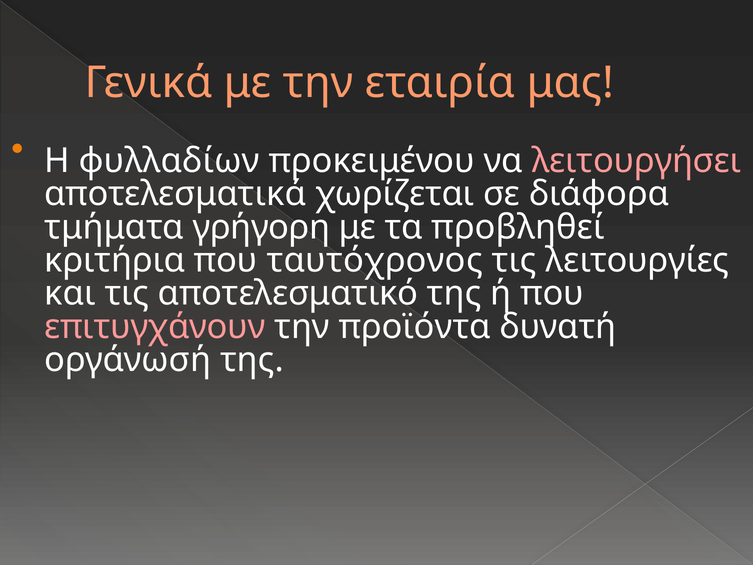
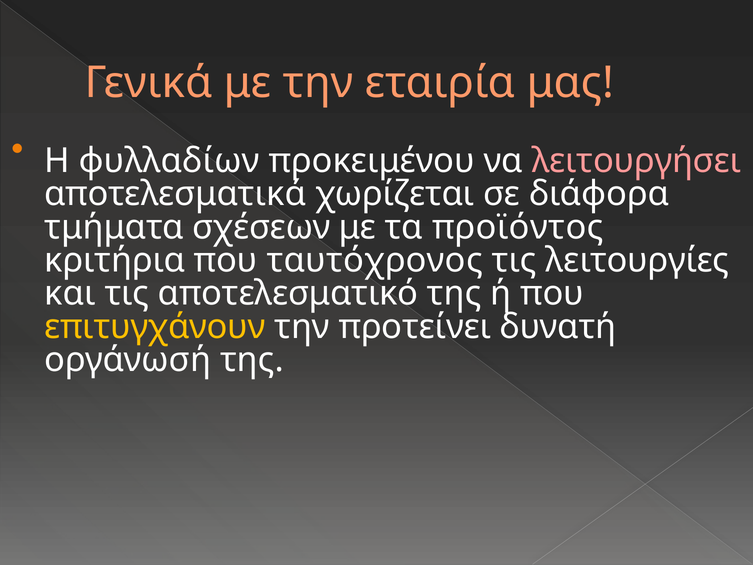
γρήγορη: γρήγορη -> σχέσεων
προβληθεί: προβληθεί -> προϊόντος
επιτυγχάνουν colour: pink -> yellow
προϊόντα: προϊόντα -> προτείνει
